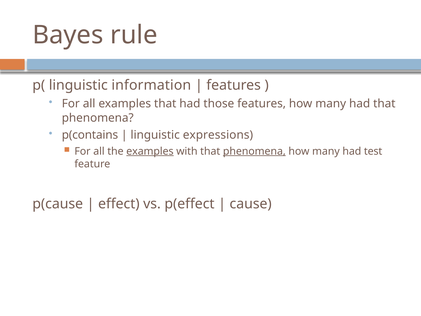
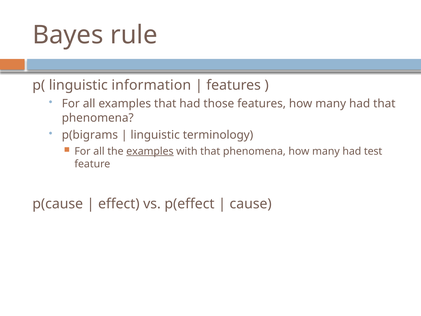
p(contains: p(contains -> p(bigrams
expressions: expressions -> terminology
phenomena at (254, 151) underline: present -> none
